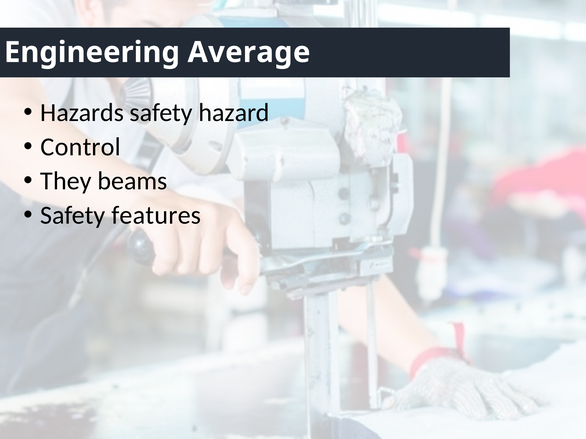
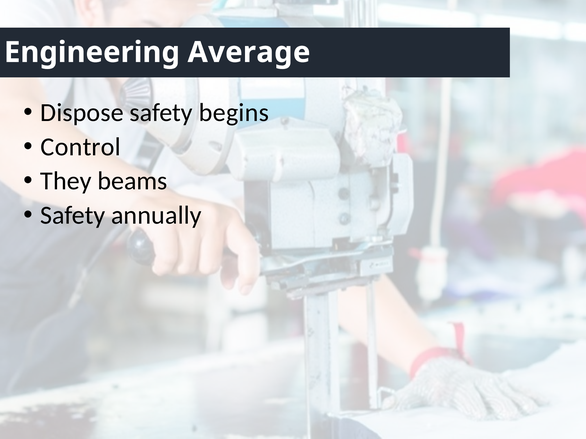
Hazards: Hazards -> Dispose
hazard: hazard -> begins
features: features -> annually
